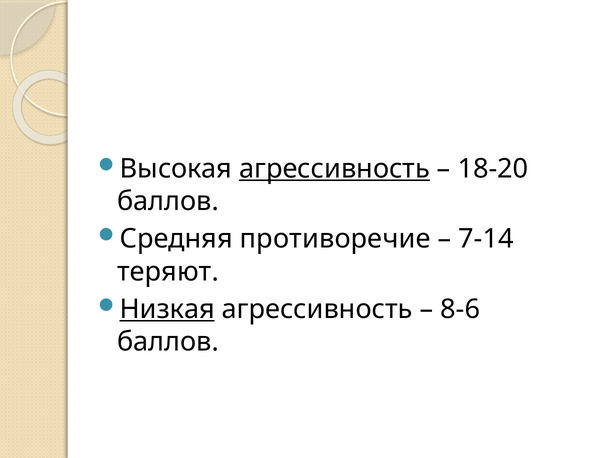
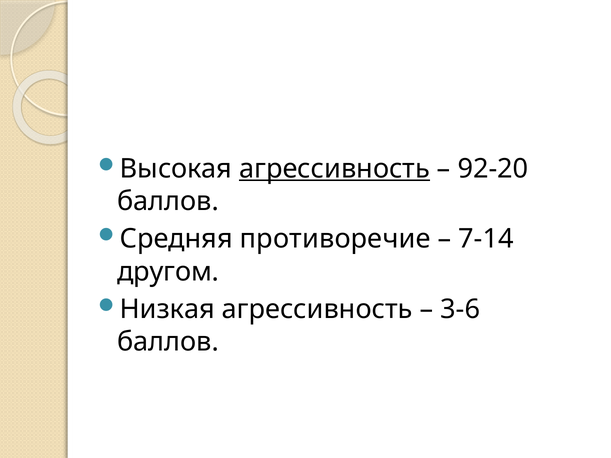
18-20: 18-20 -> 92-20
теряют: теряют -> другом
Низкая underline: present -> none
8-6: 8-6 -> 3-6
